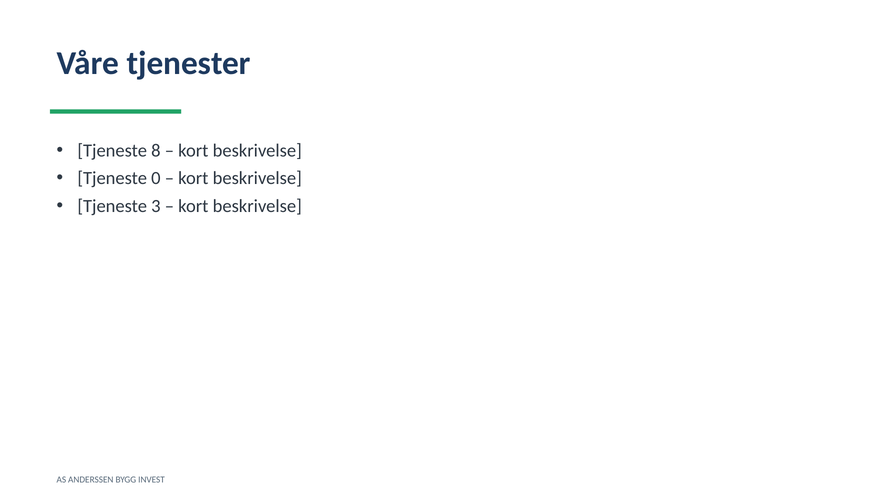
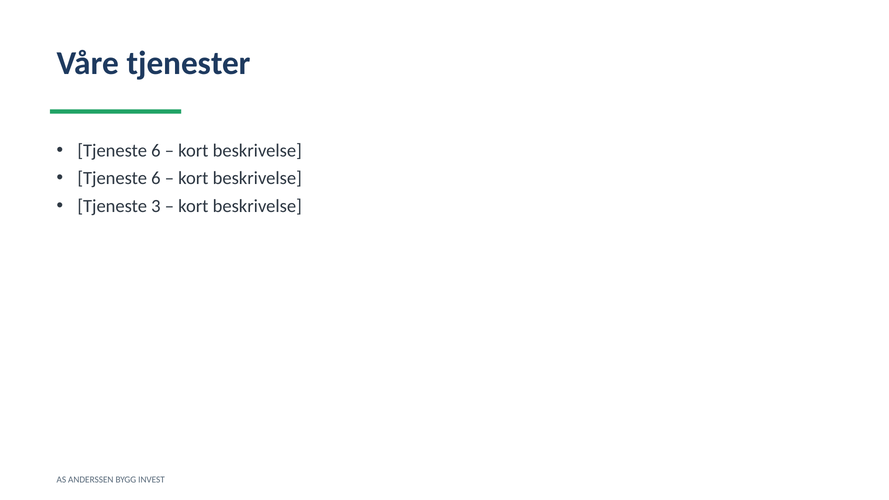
8 at (156, 151): 8 -> 6
0 at (156, 178): 0 -> 6
